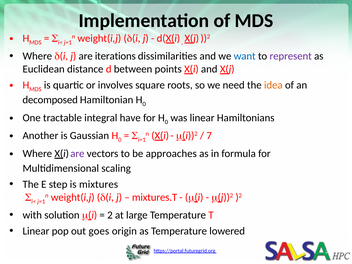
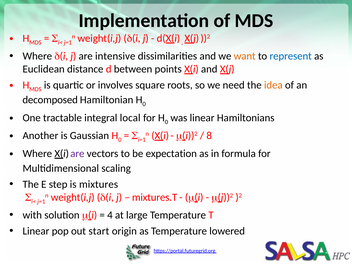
iterations: iterations -> intensive
want colour: blue -> orange
represent colour: purple -> blue
have: have -> local
7: 7 -> 8
approaches: approaches -> expectation
2: 2 -> 4
goes: goes -> start
